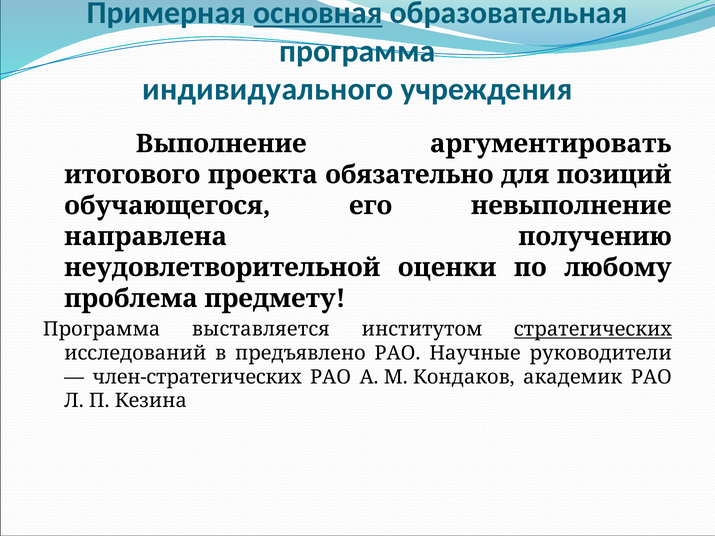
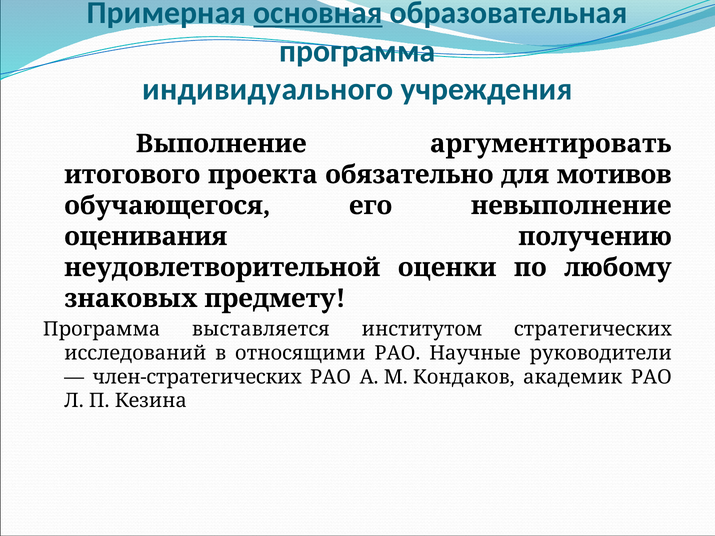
позиций: позиций -> мотивов
направлена: направлена -> оценивания
проблема: проблема -> знаковых
стратегических underline: present -> none
предъявлено: предъявлено -> относящими
